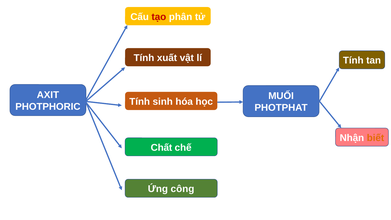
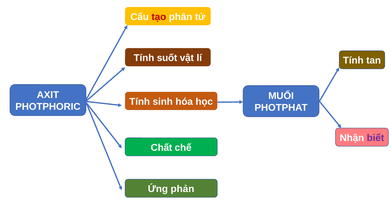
xuất: xuất -> suốt
biết colour: orange -> purple
công: công -> phản
